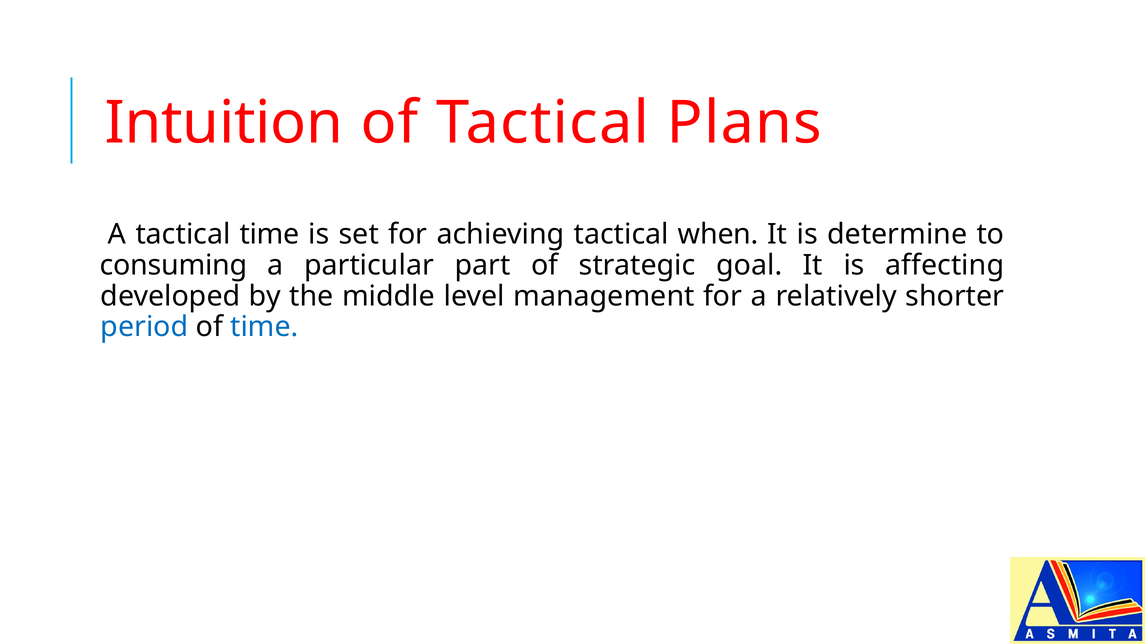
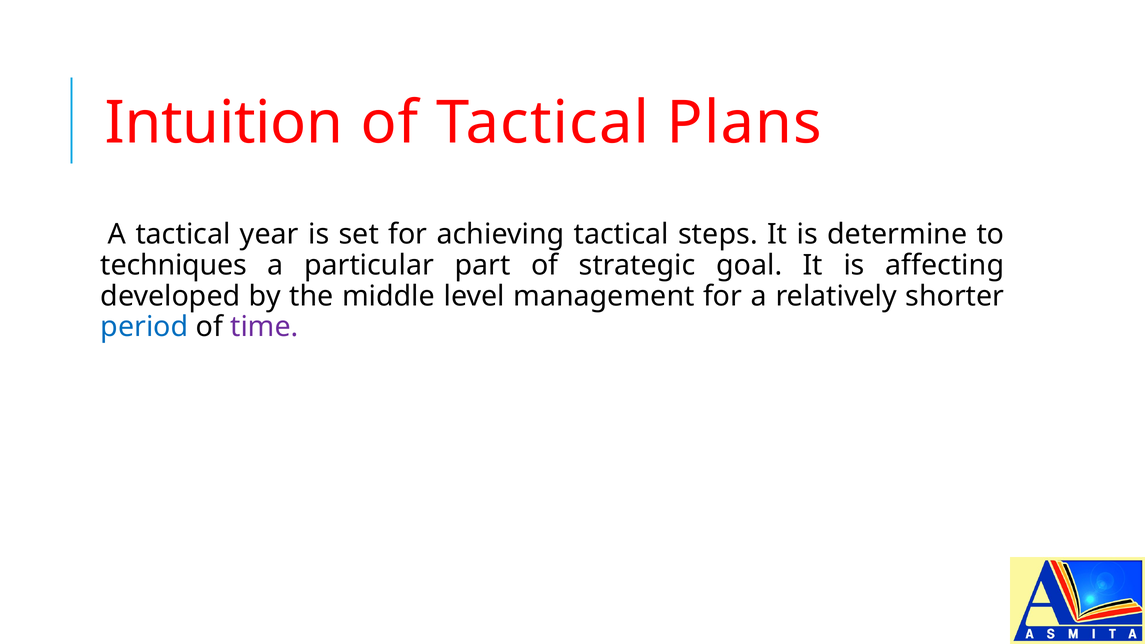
tactical time: time -> year
when: when -> steps
consuming: consuming -> techniques
time at (264, 327) colour: blue -> purple
